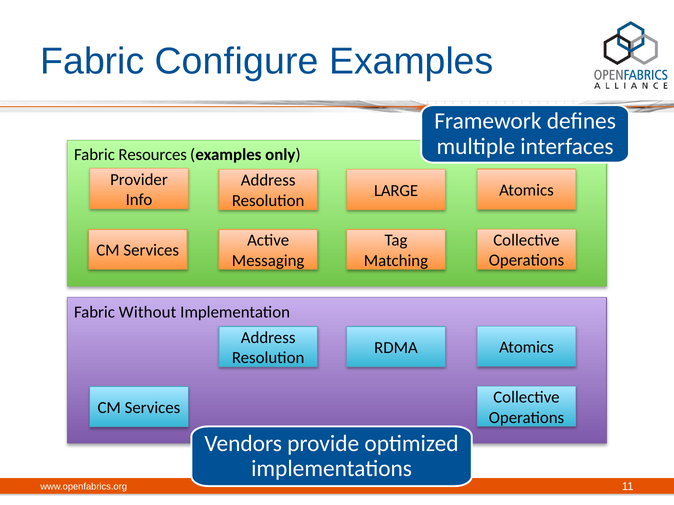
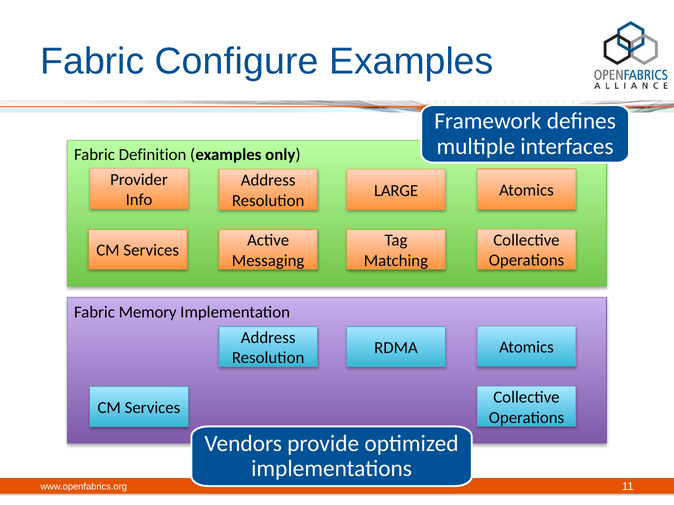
Resources: Resources -> Definition
Without: Without -> Memory
